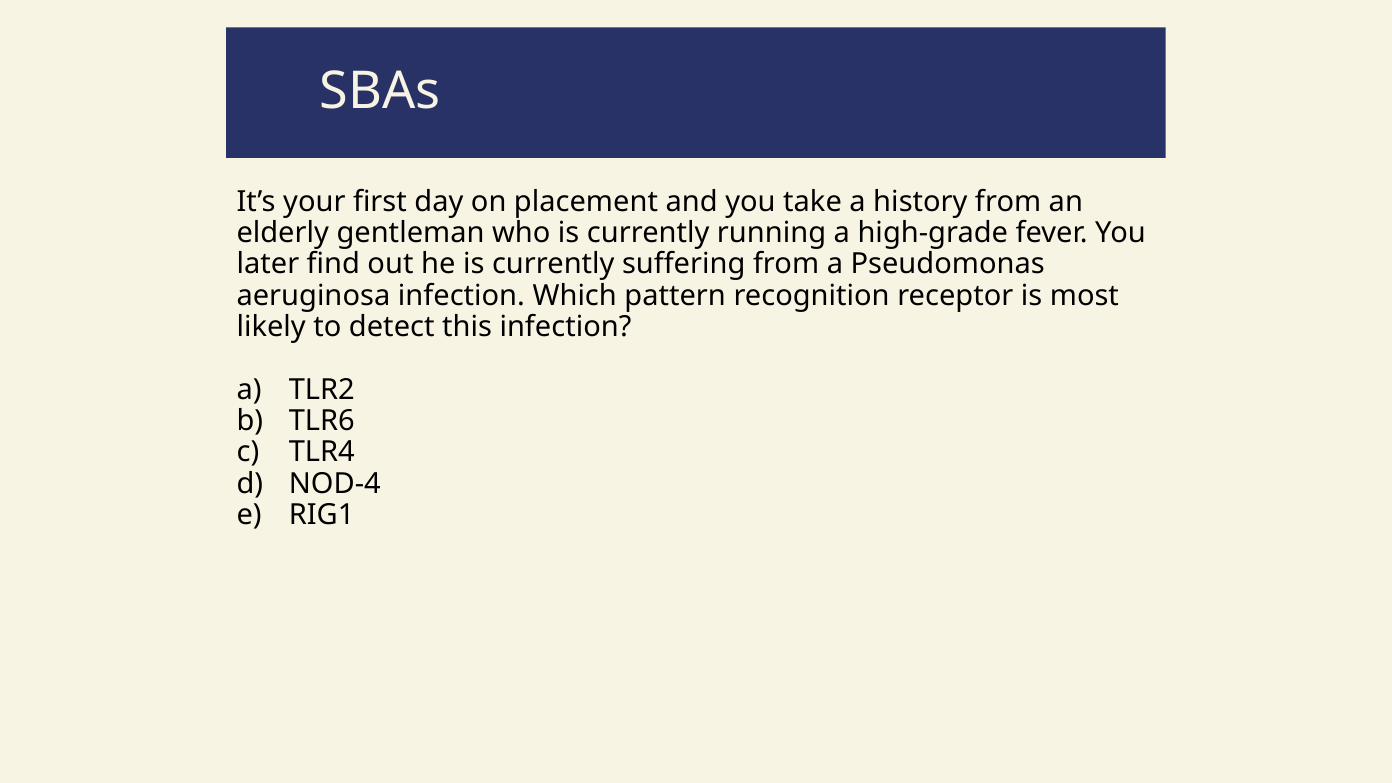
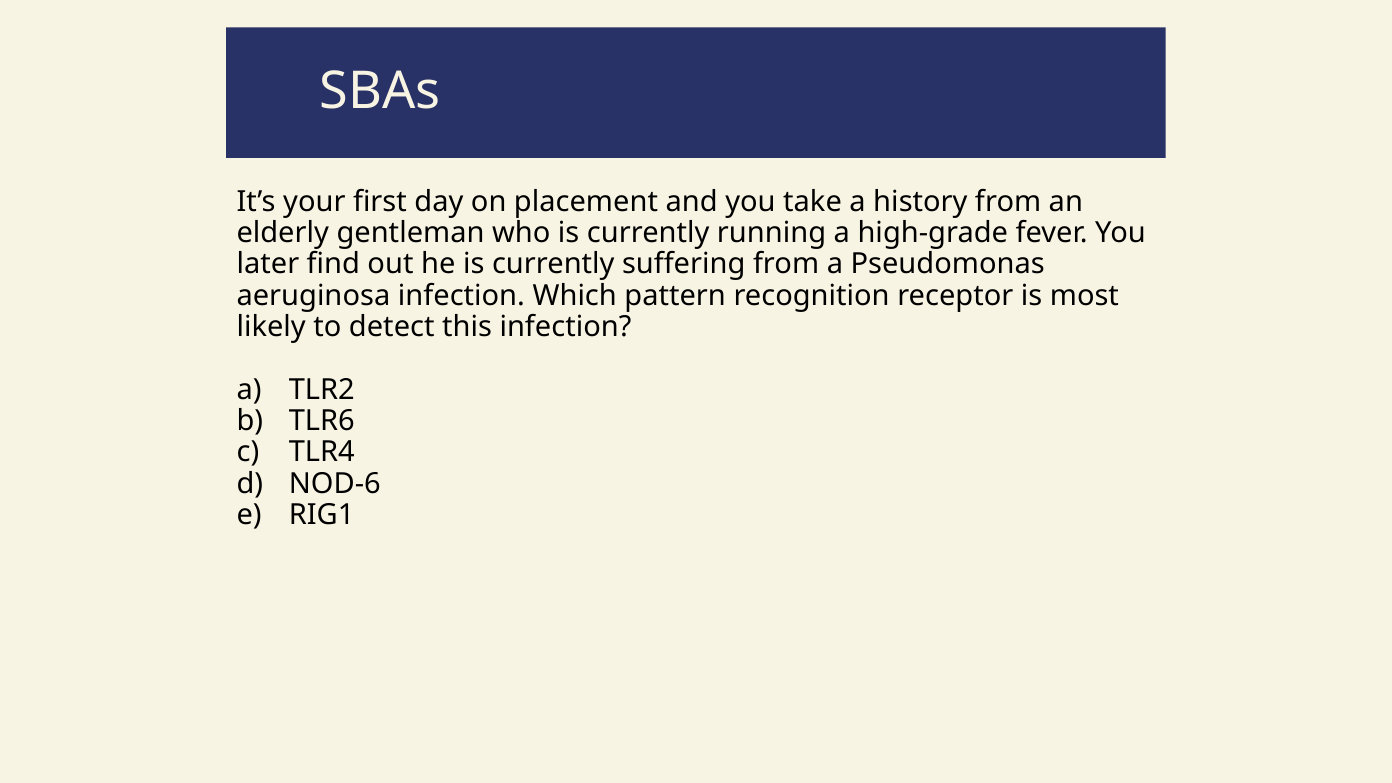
NOD-4: NOD-4 -> NOD-6
